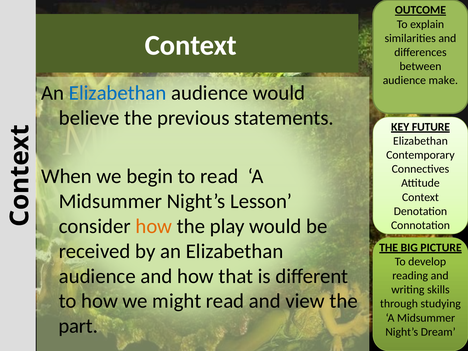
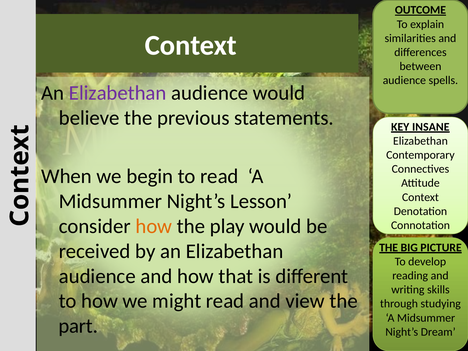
make: make -> spells
Elizabethan at (118, 93) colour: blue -> purple
FUTURE: FUTURE -> INSANE
